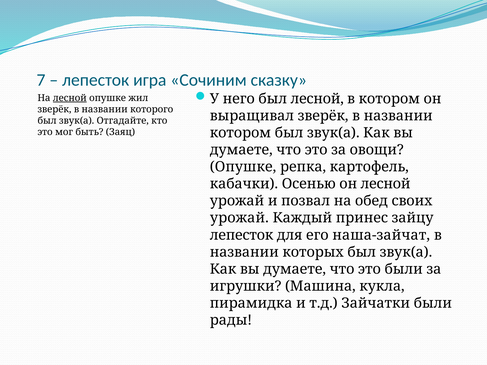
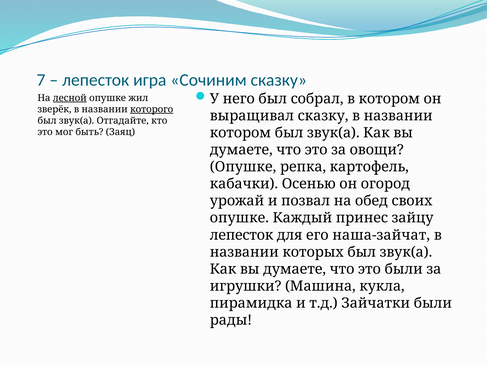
был лесной: лесной -> собрал
которого underline: none -> present
выращивал зверёк: зверёк -> сказку
он лесной: лесной -> огород
урожай at (239, 218): урожай -> опушке
